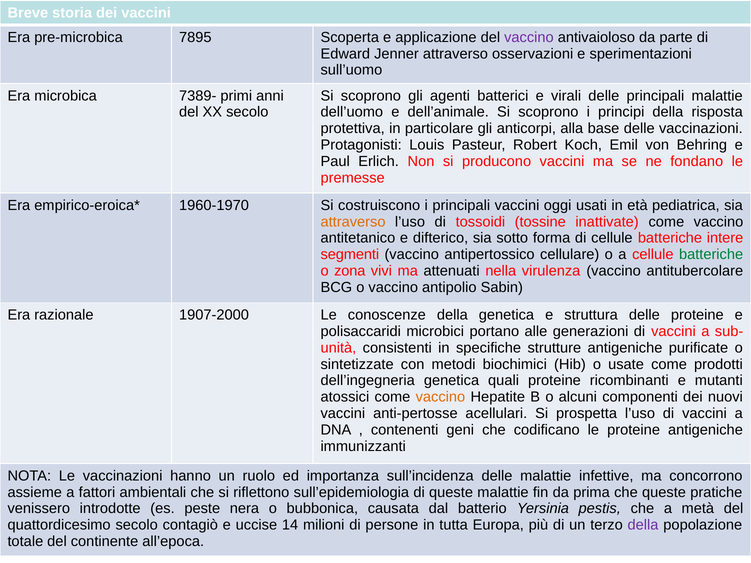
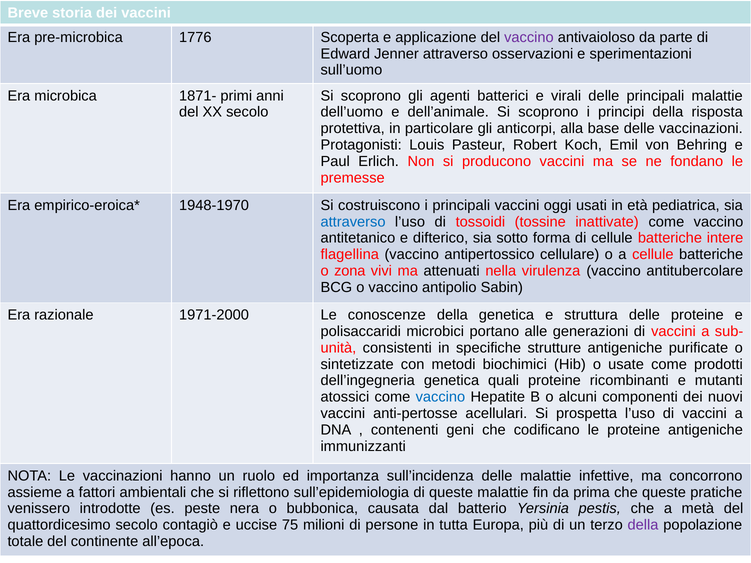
7895: 7895 -> 1776
7389-: 7389- -> 1871-
1960-1970: 1960-1970 -> 1948-1970
attraverso at (353, 222) colour: orange -> blue
segmenti: segmenti -> flagellina
batteriche at (711, 255) colour: green -> black
1907-2000: 1907-2000 -> 1971-2000
vaccino at (440, 397) colour: orange -> blue
14: 14 -> 75
